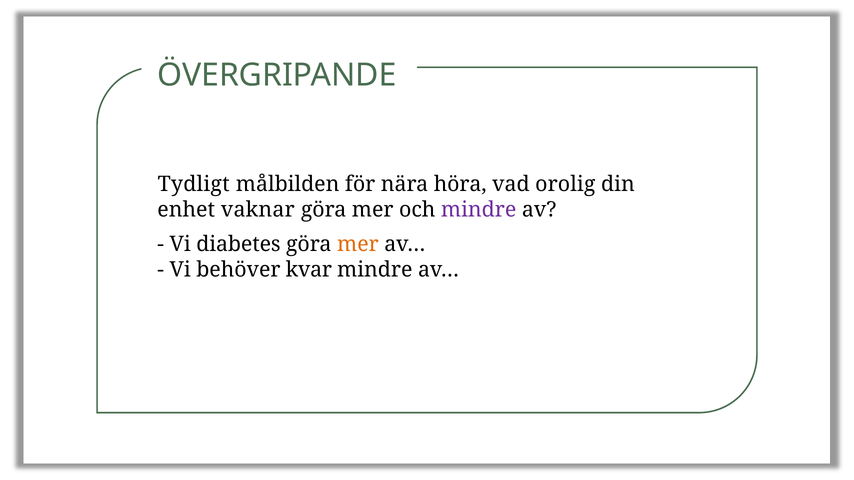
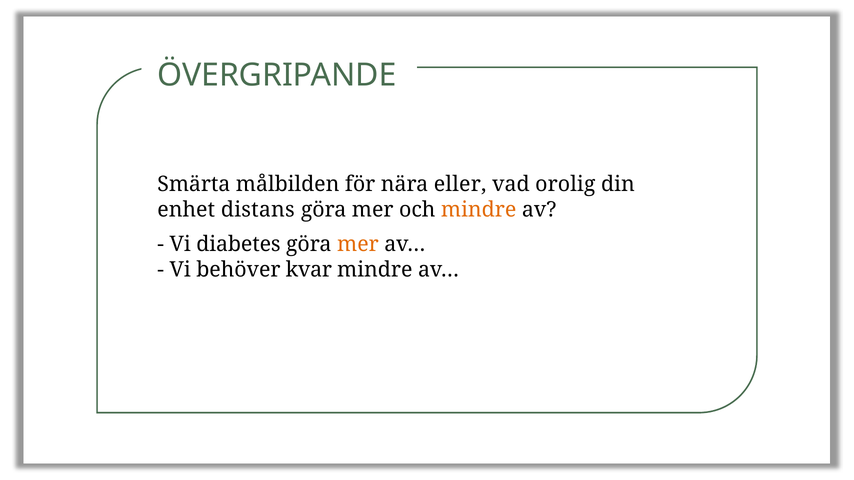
Tydligt: Tydligt -> Smärta
höra: höra -> eller
vaknar: vaknar -> distans
mindre at (479, 210) colour: purple -> orange
